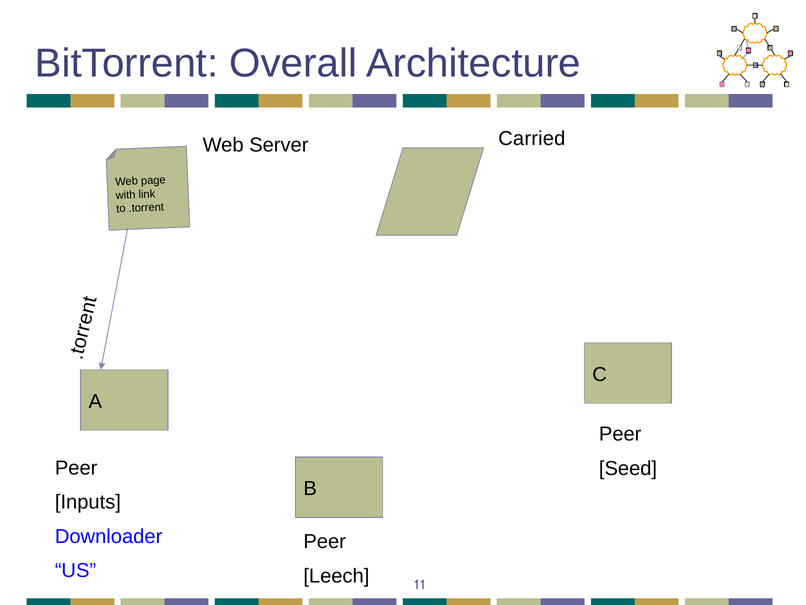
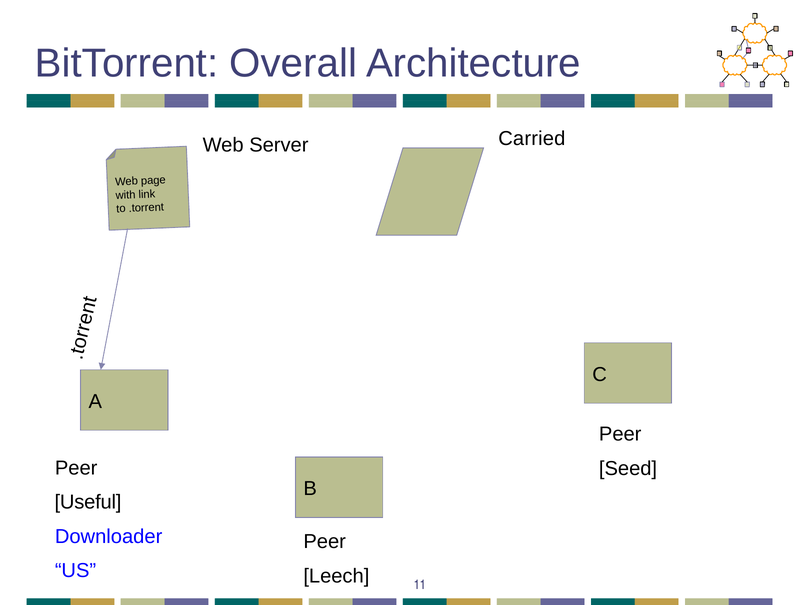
Inputs: Inputs -> Useful
